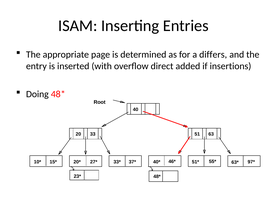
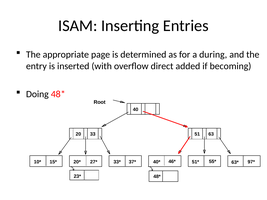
differs: differs -> during
insertions: insertions -> becoming
